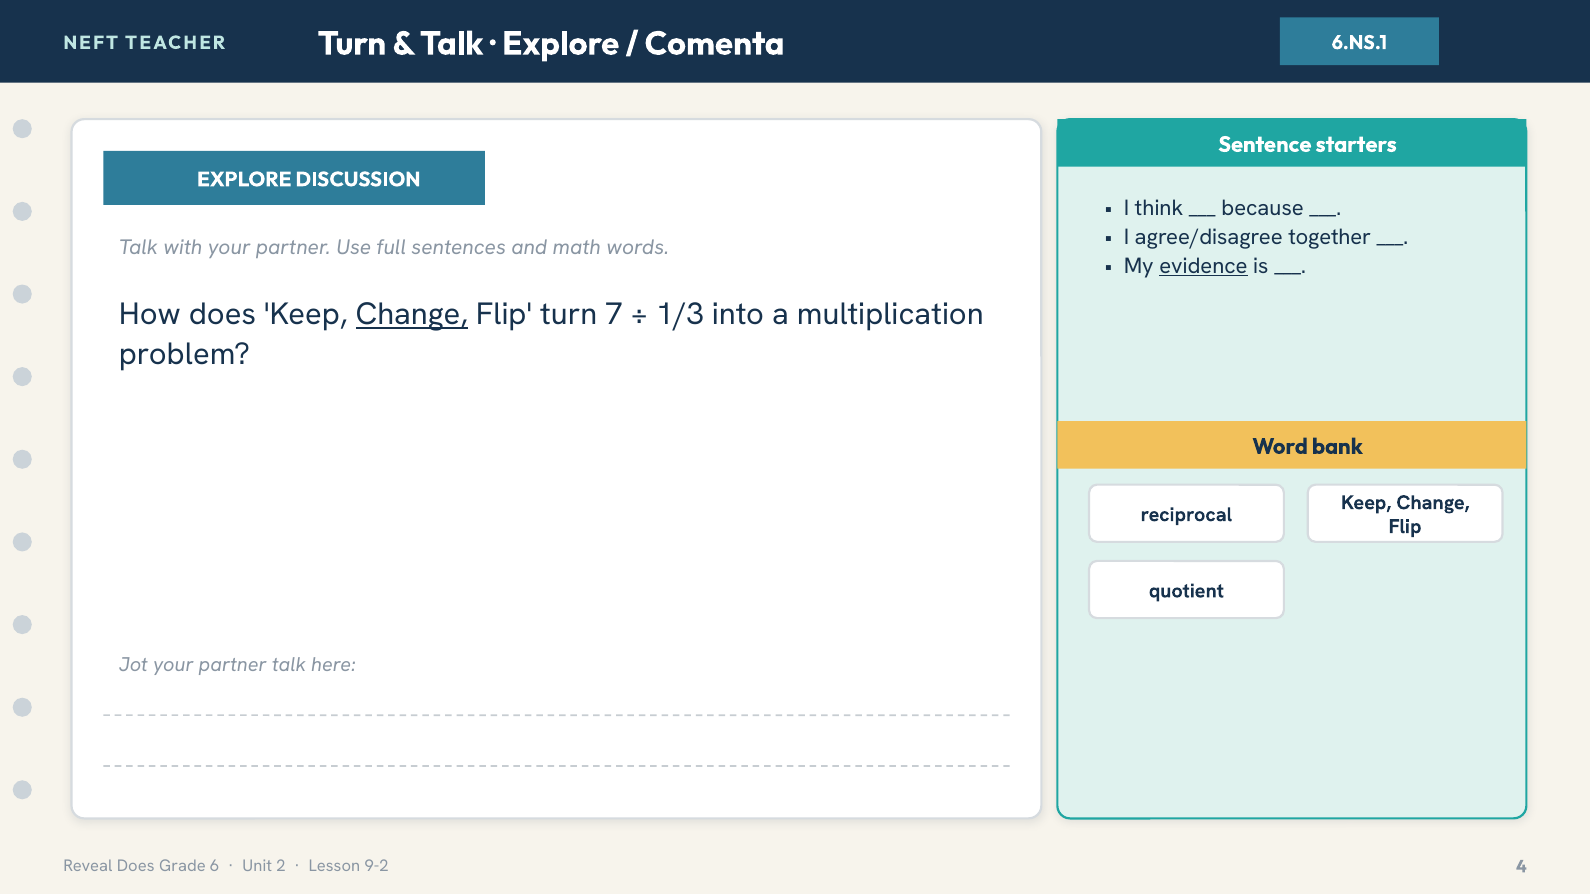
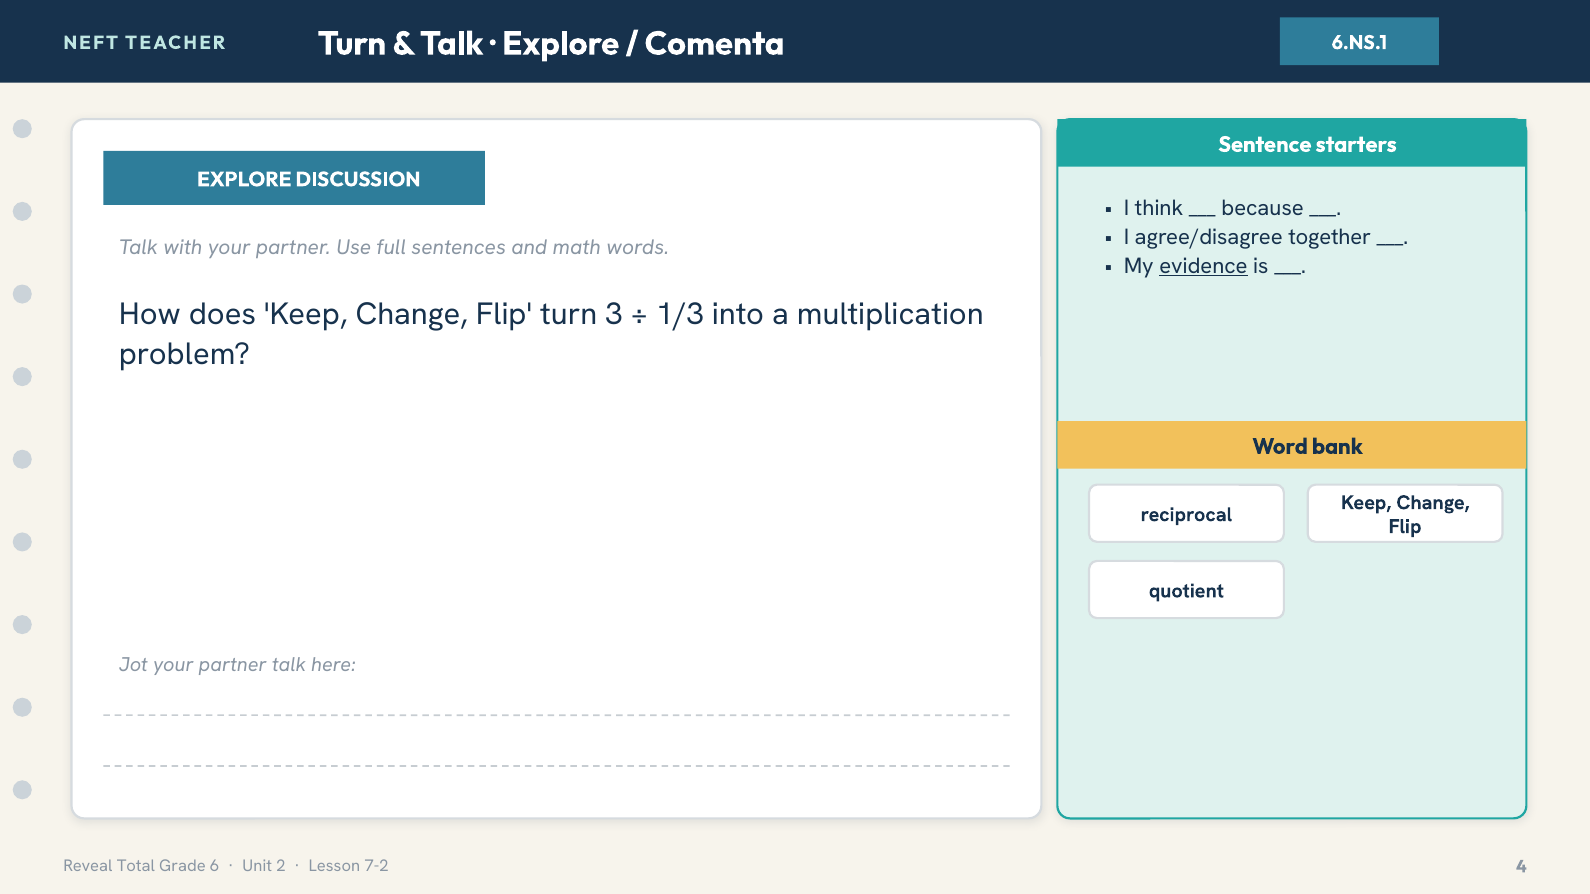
Change at (412, 314) underline: present -> none
7: 7 -> 3
Reveal Does: Does -> Total
9-2: 9-2 -> 7-2
